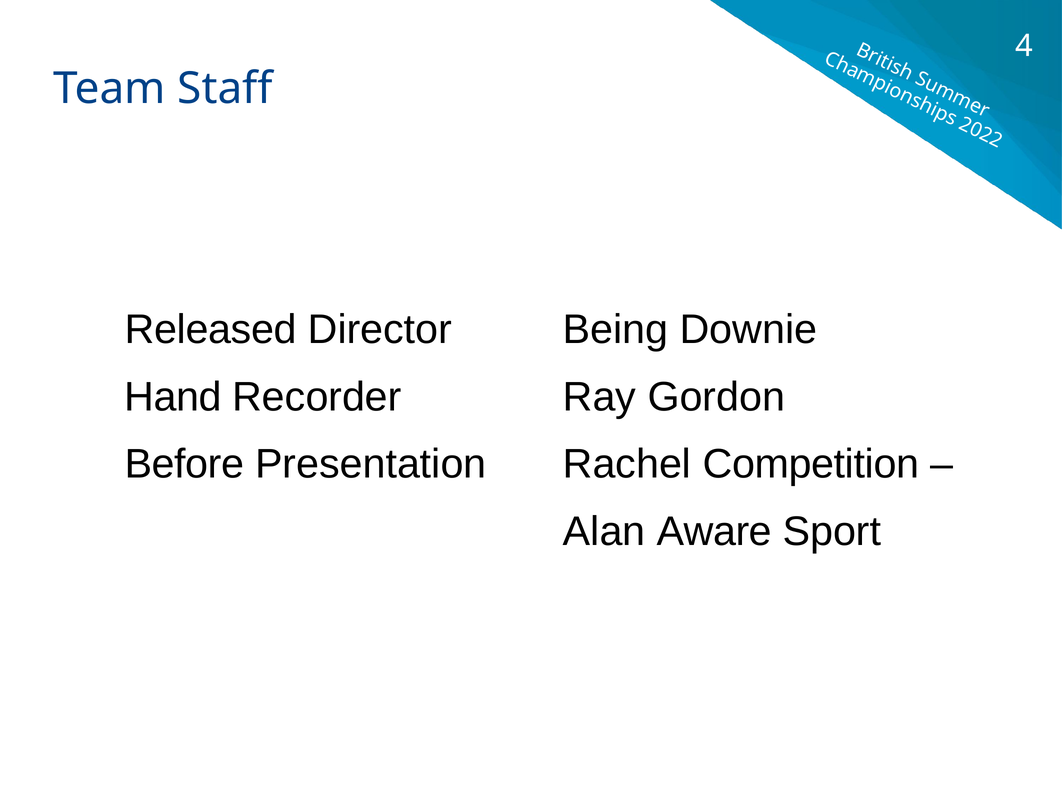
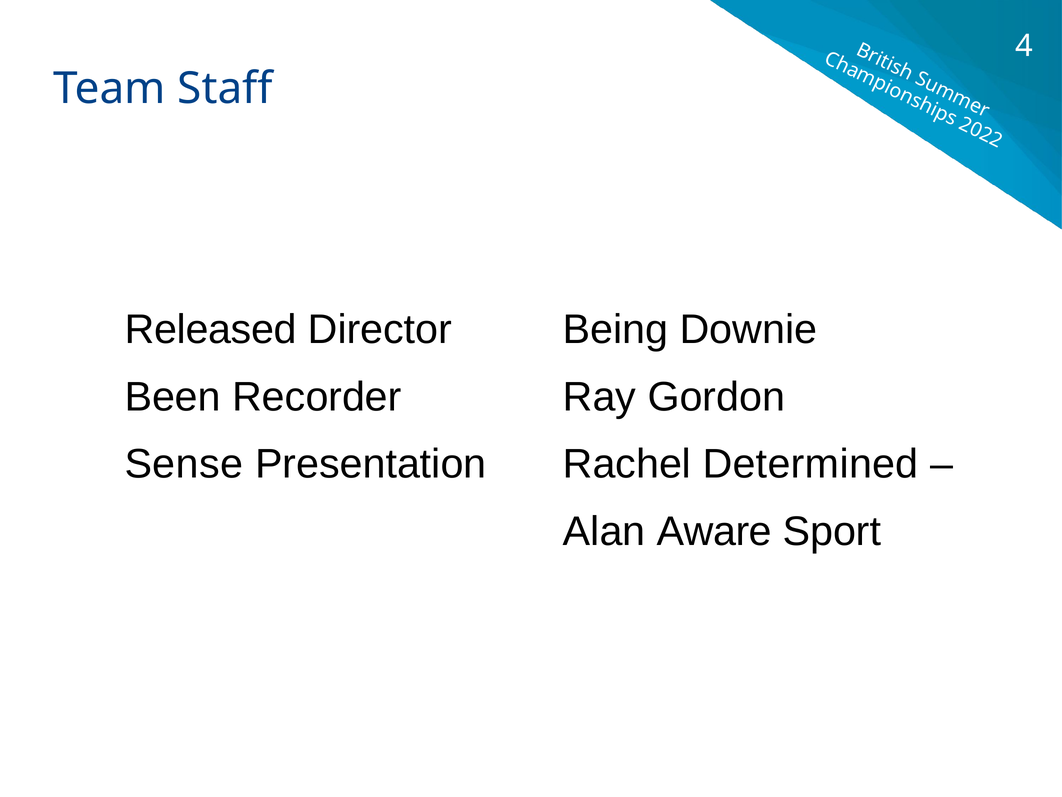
Hand: Hand -> Been
Before: Before -> Sense
Competition: Competition -> Determined
